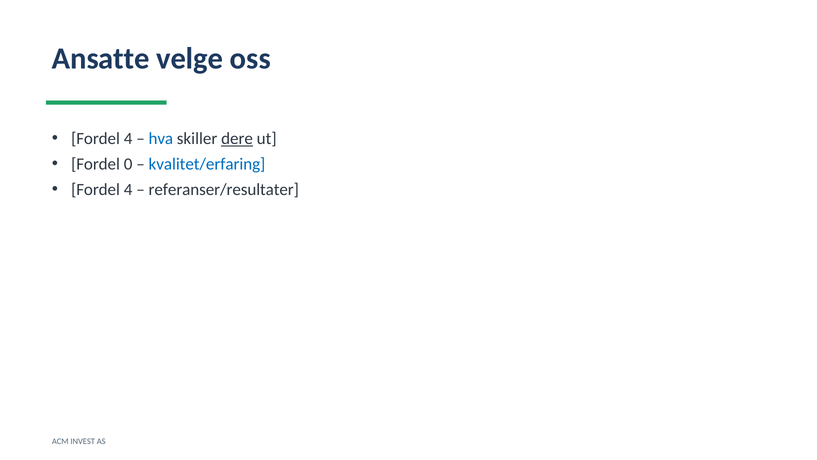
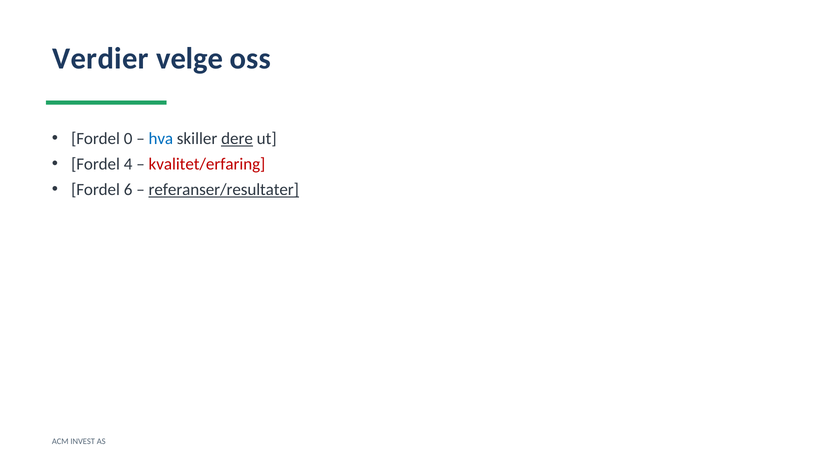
Ansatte: Ansatte -> Verdier
4 at (128, 138): 4 -> 0
0: 0 -> 4
kvalitet/erfaring colour: blue -> red
4 at (128, 189): 4 -> 6
referanser/resultater underline: none -> present
